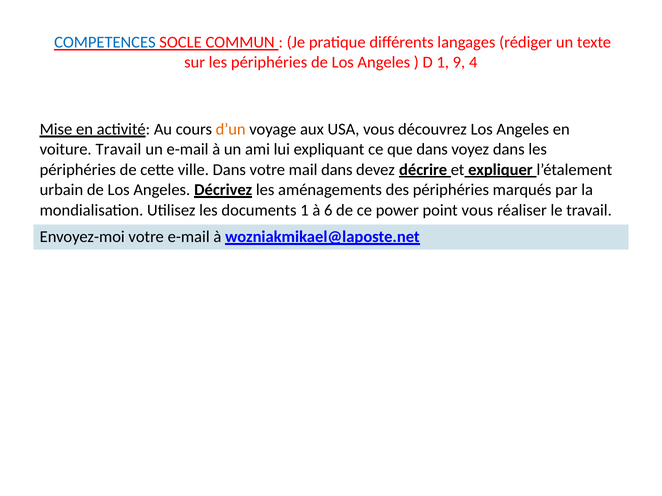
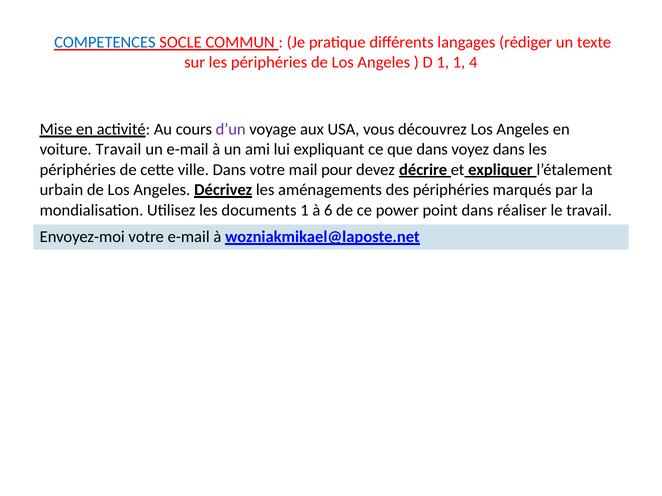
1 9: 9 -> 1
d’un colour: orange -> purple
mail dans: dans -> pour
point vous: vous -> dans
